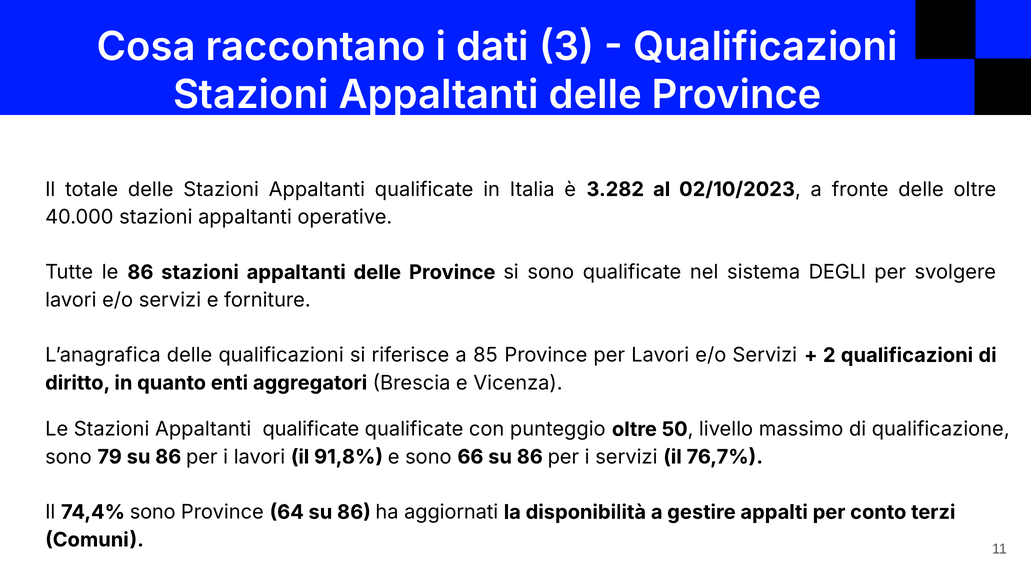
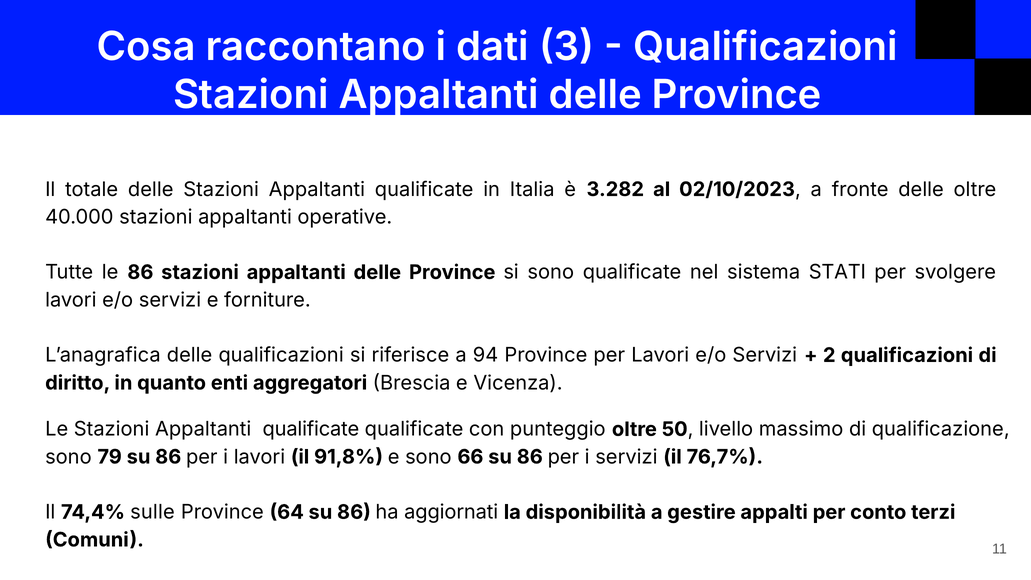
DEGLI: DEGLI -> STATI
85: 85 -> 94
74,4% sono: sono -> sulle
